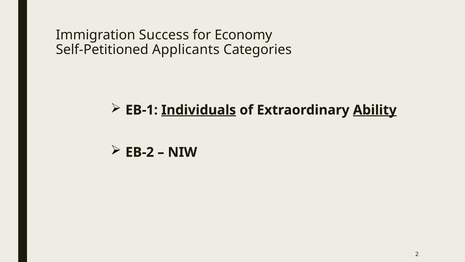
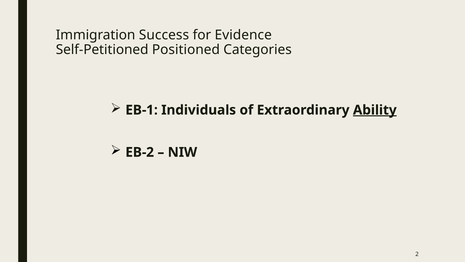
Economy: Economy -> Evidence
Applicants: Applicants -> Positioned
Individuals underline: present -> none
